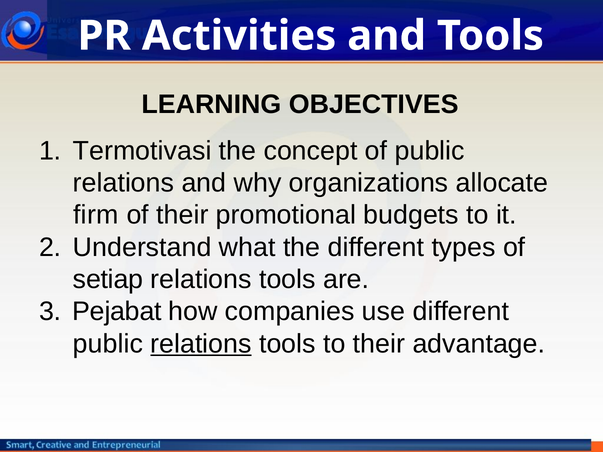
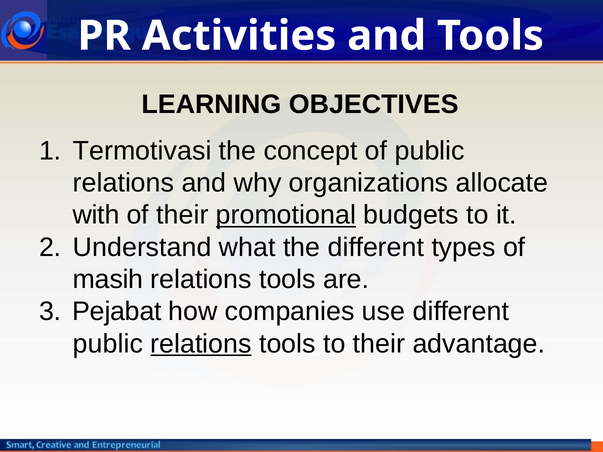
firm: firm -> with
promotional underline: none -> present
setiap: setiap -> masih
